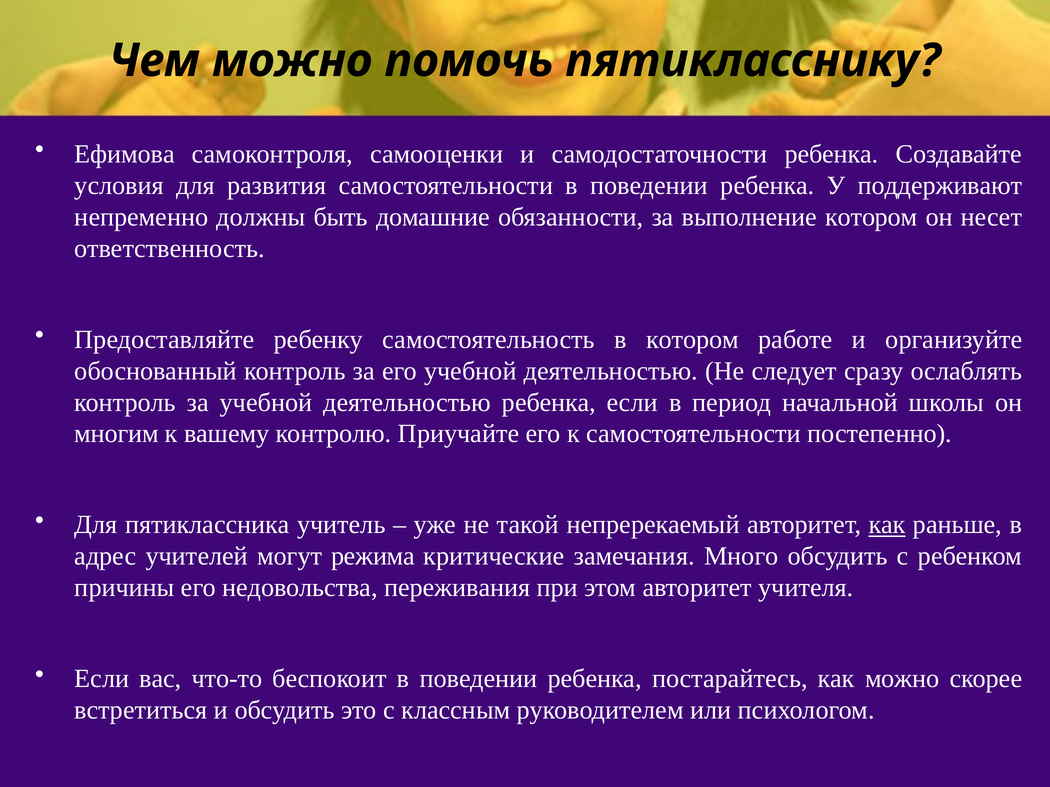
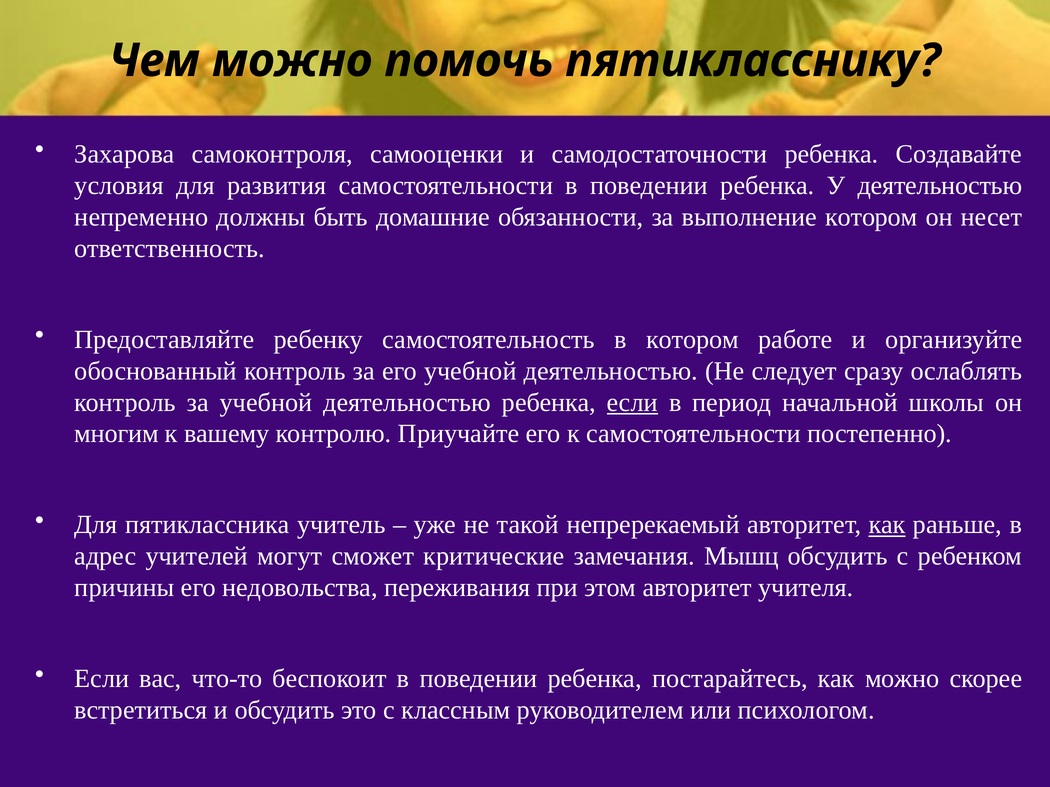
Ефимова: Ефимова -> Захарова
У поддерживают: поддерживают -> деятельностью
если at (632, 403) underline: none -> present
режима: режима -> сможет
Много: Много -> Мышц
